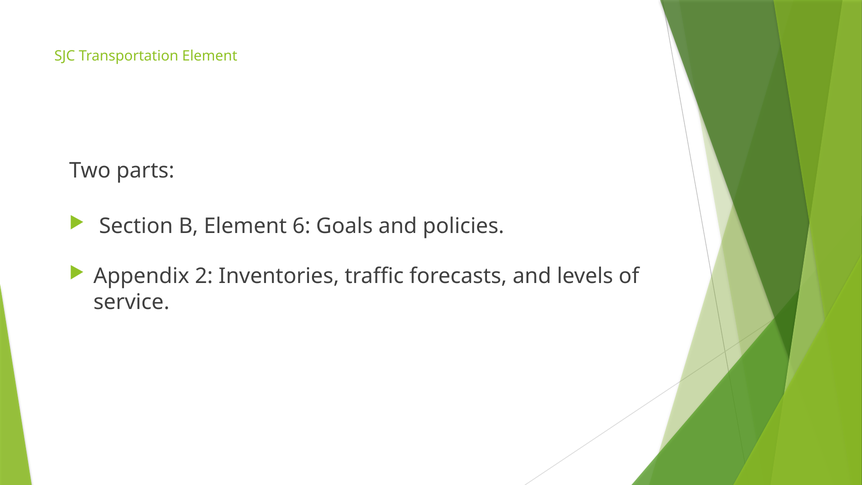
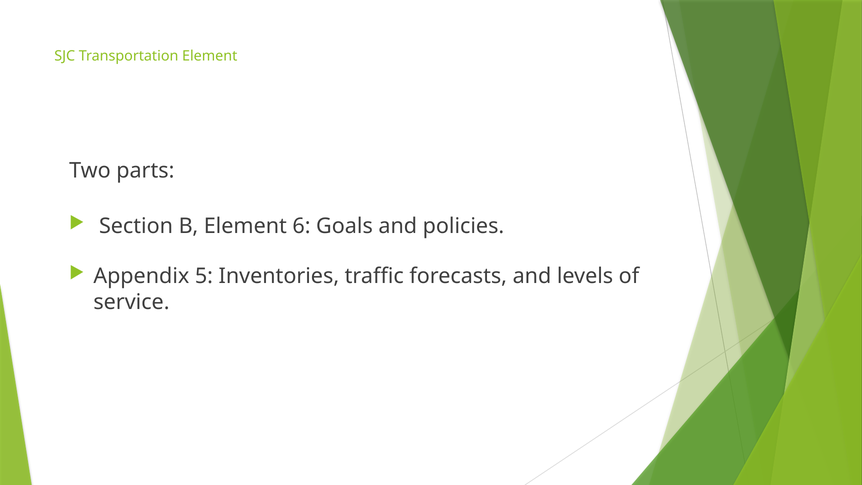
2: 2 -> 5
